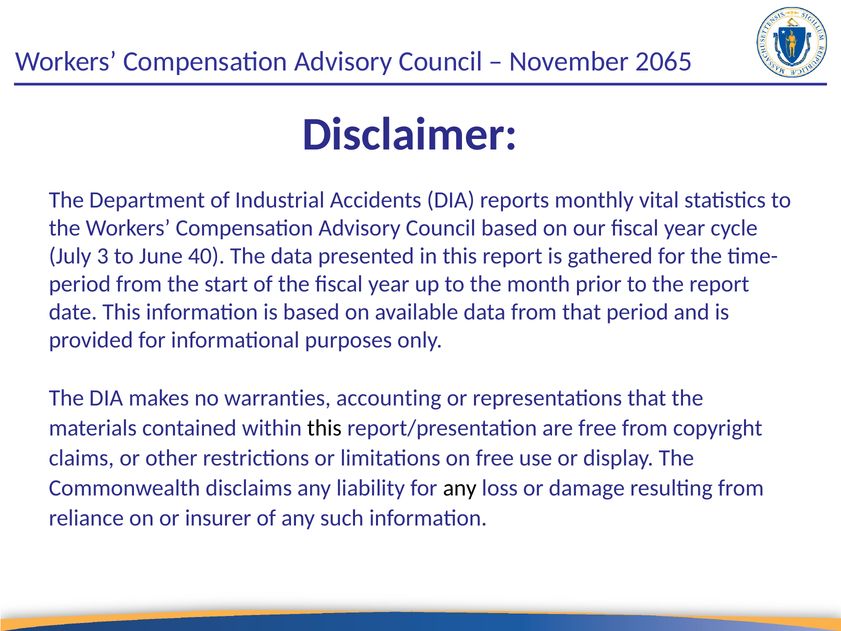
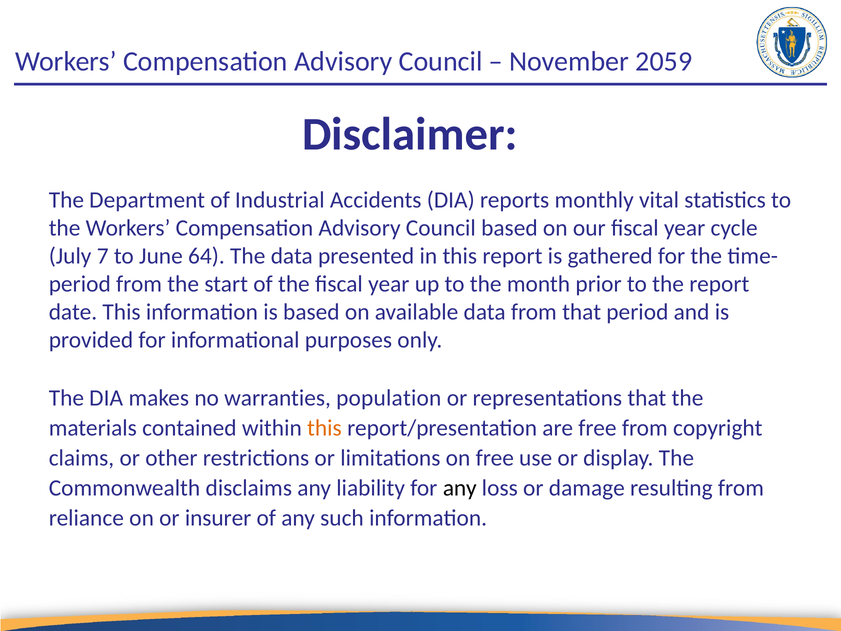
2065: 2065 -> 2059
3: 3 -> 7
40: 40 -> 64
accounting: accounting -> population
this at (324, 428) colour: black -> orange
